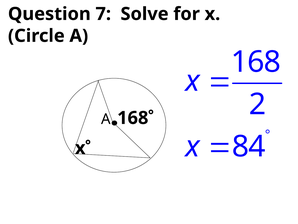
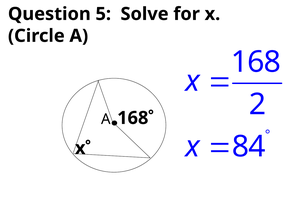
7: 7 -> 5
